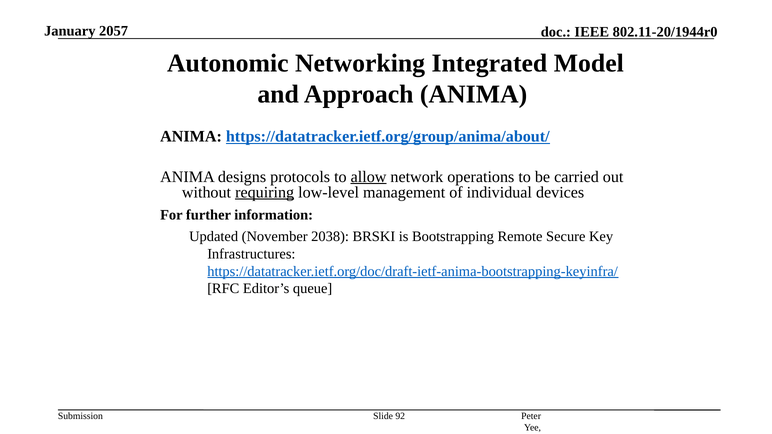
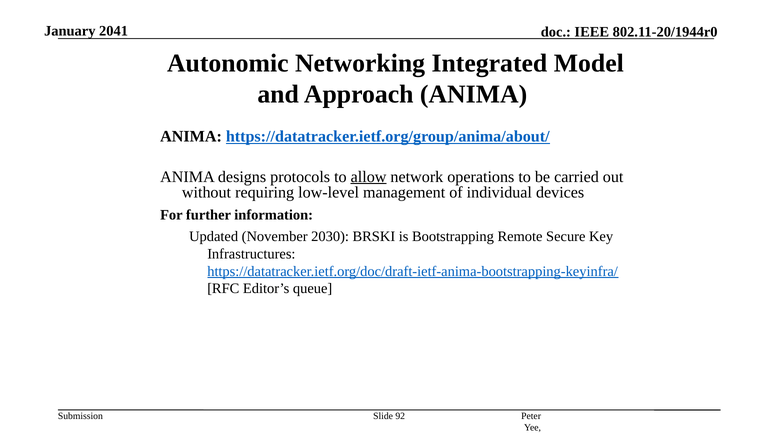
2057: 2057 -> 2041
requiring underline: present -> none
2038: 2038 -> 2030
